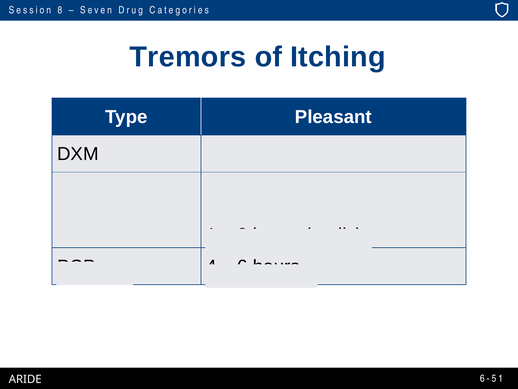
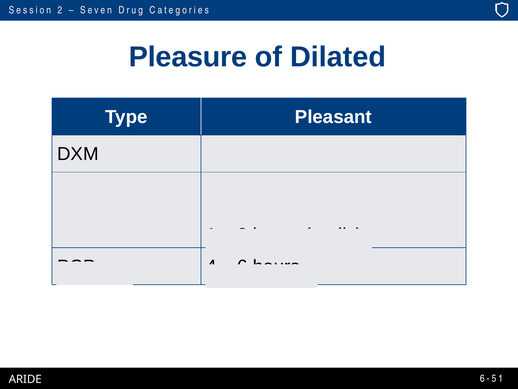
8 at (60, 10): 8 -> 2
Tremors: Tremors -> Pleasure
Itching: Itching -> Dilated
